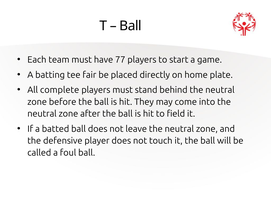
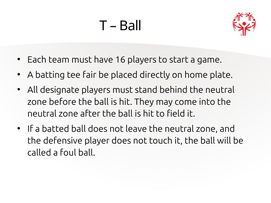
77: 77 -> 16
complete: complete -> designate
